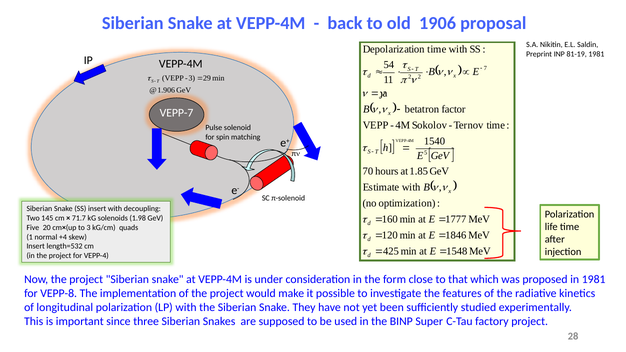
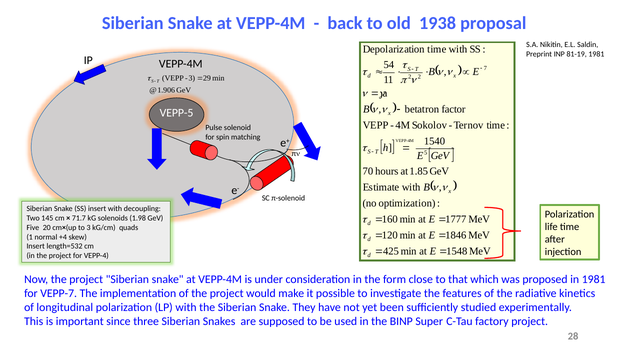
1906: 1906 -> 1938
VEPP-7: VEPP-7 -> VEPP-5
VEPP-8: VEPP-8 -> VEPP-7
